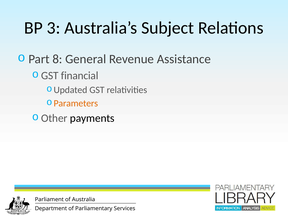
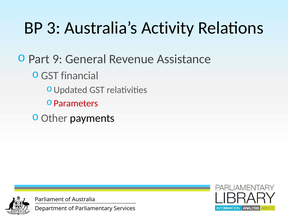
Subject: Subject -> Activity
8: 8 -> 9
Parameters colour: orange -> red
